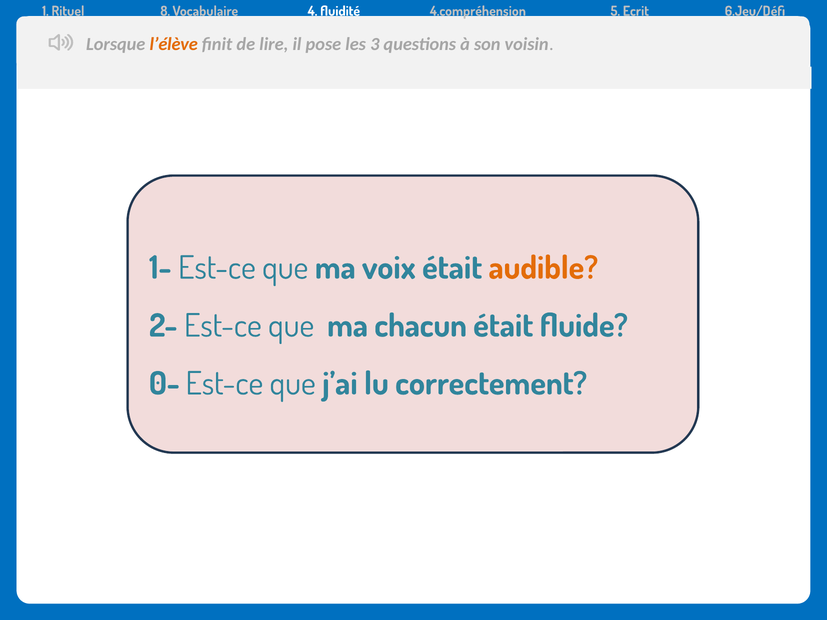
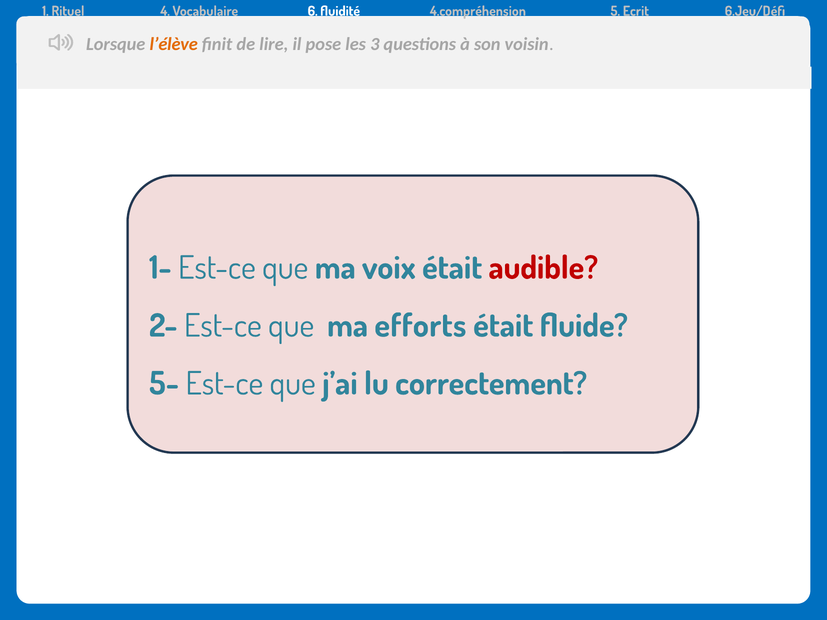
8: 8 -> 4
4: 4 -> 6
audible colour: orange -> red
chacun: chacun -> efforts
0-: 0- -> 5-
